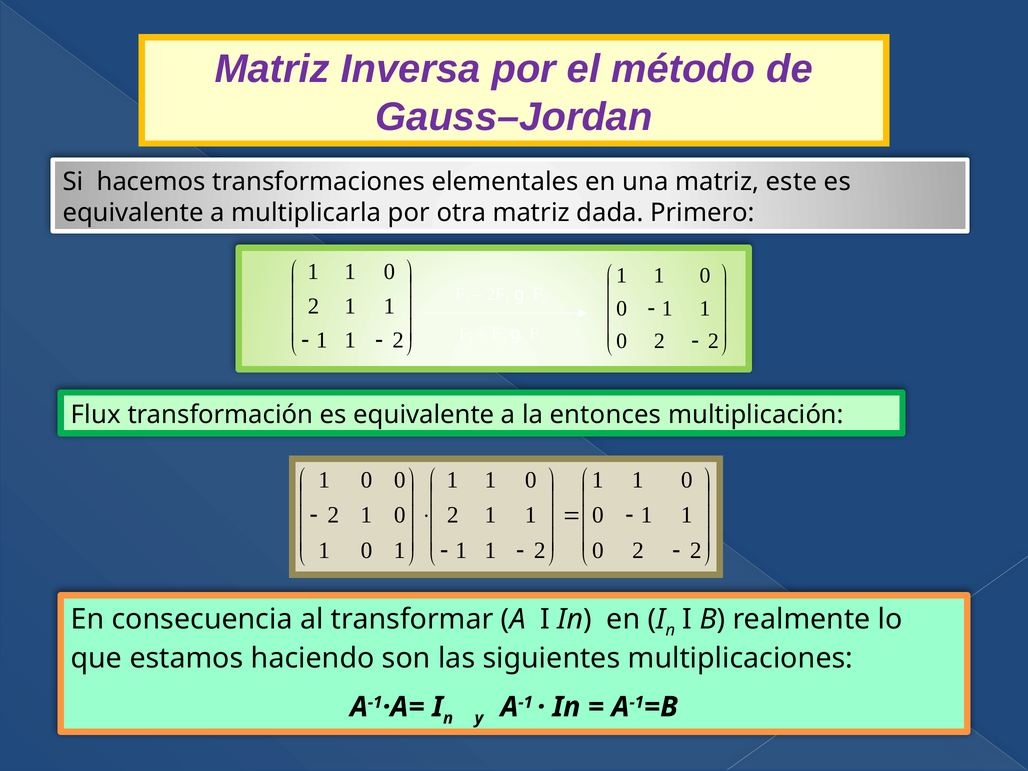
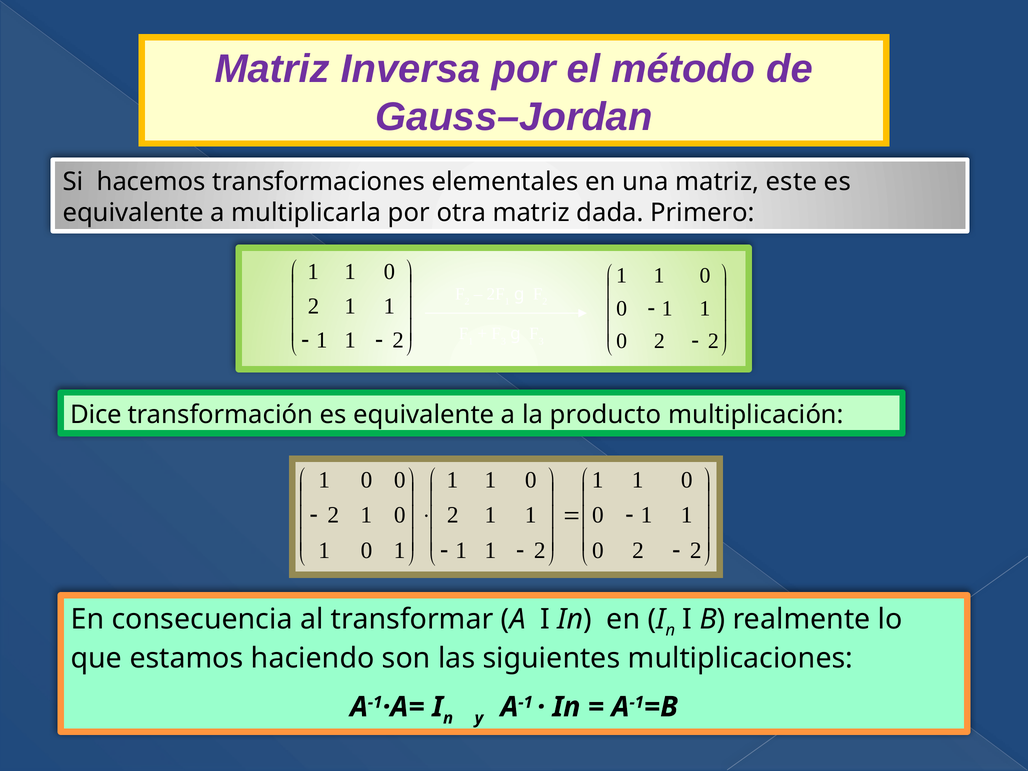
Flux: Flux -> Dice
entonces: entonces -> producto
